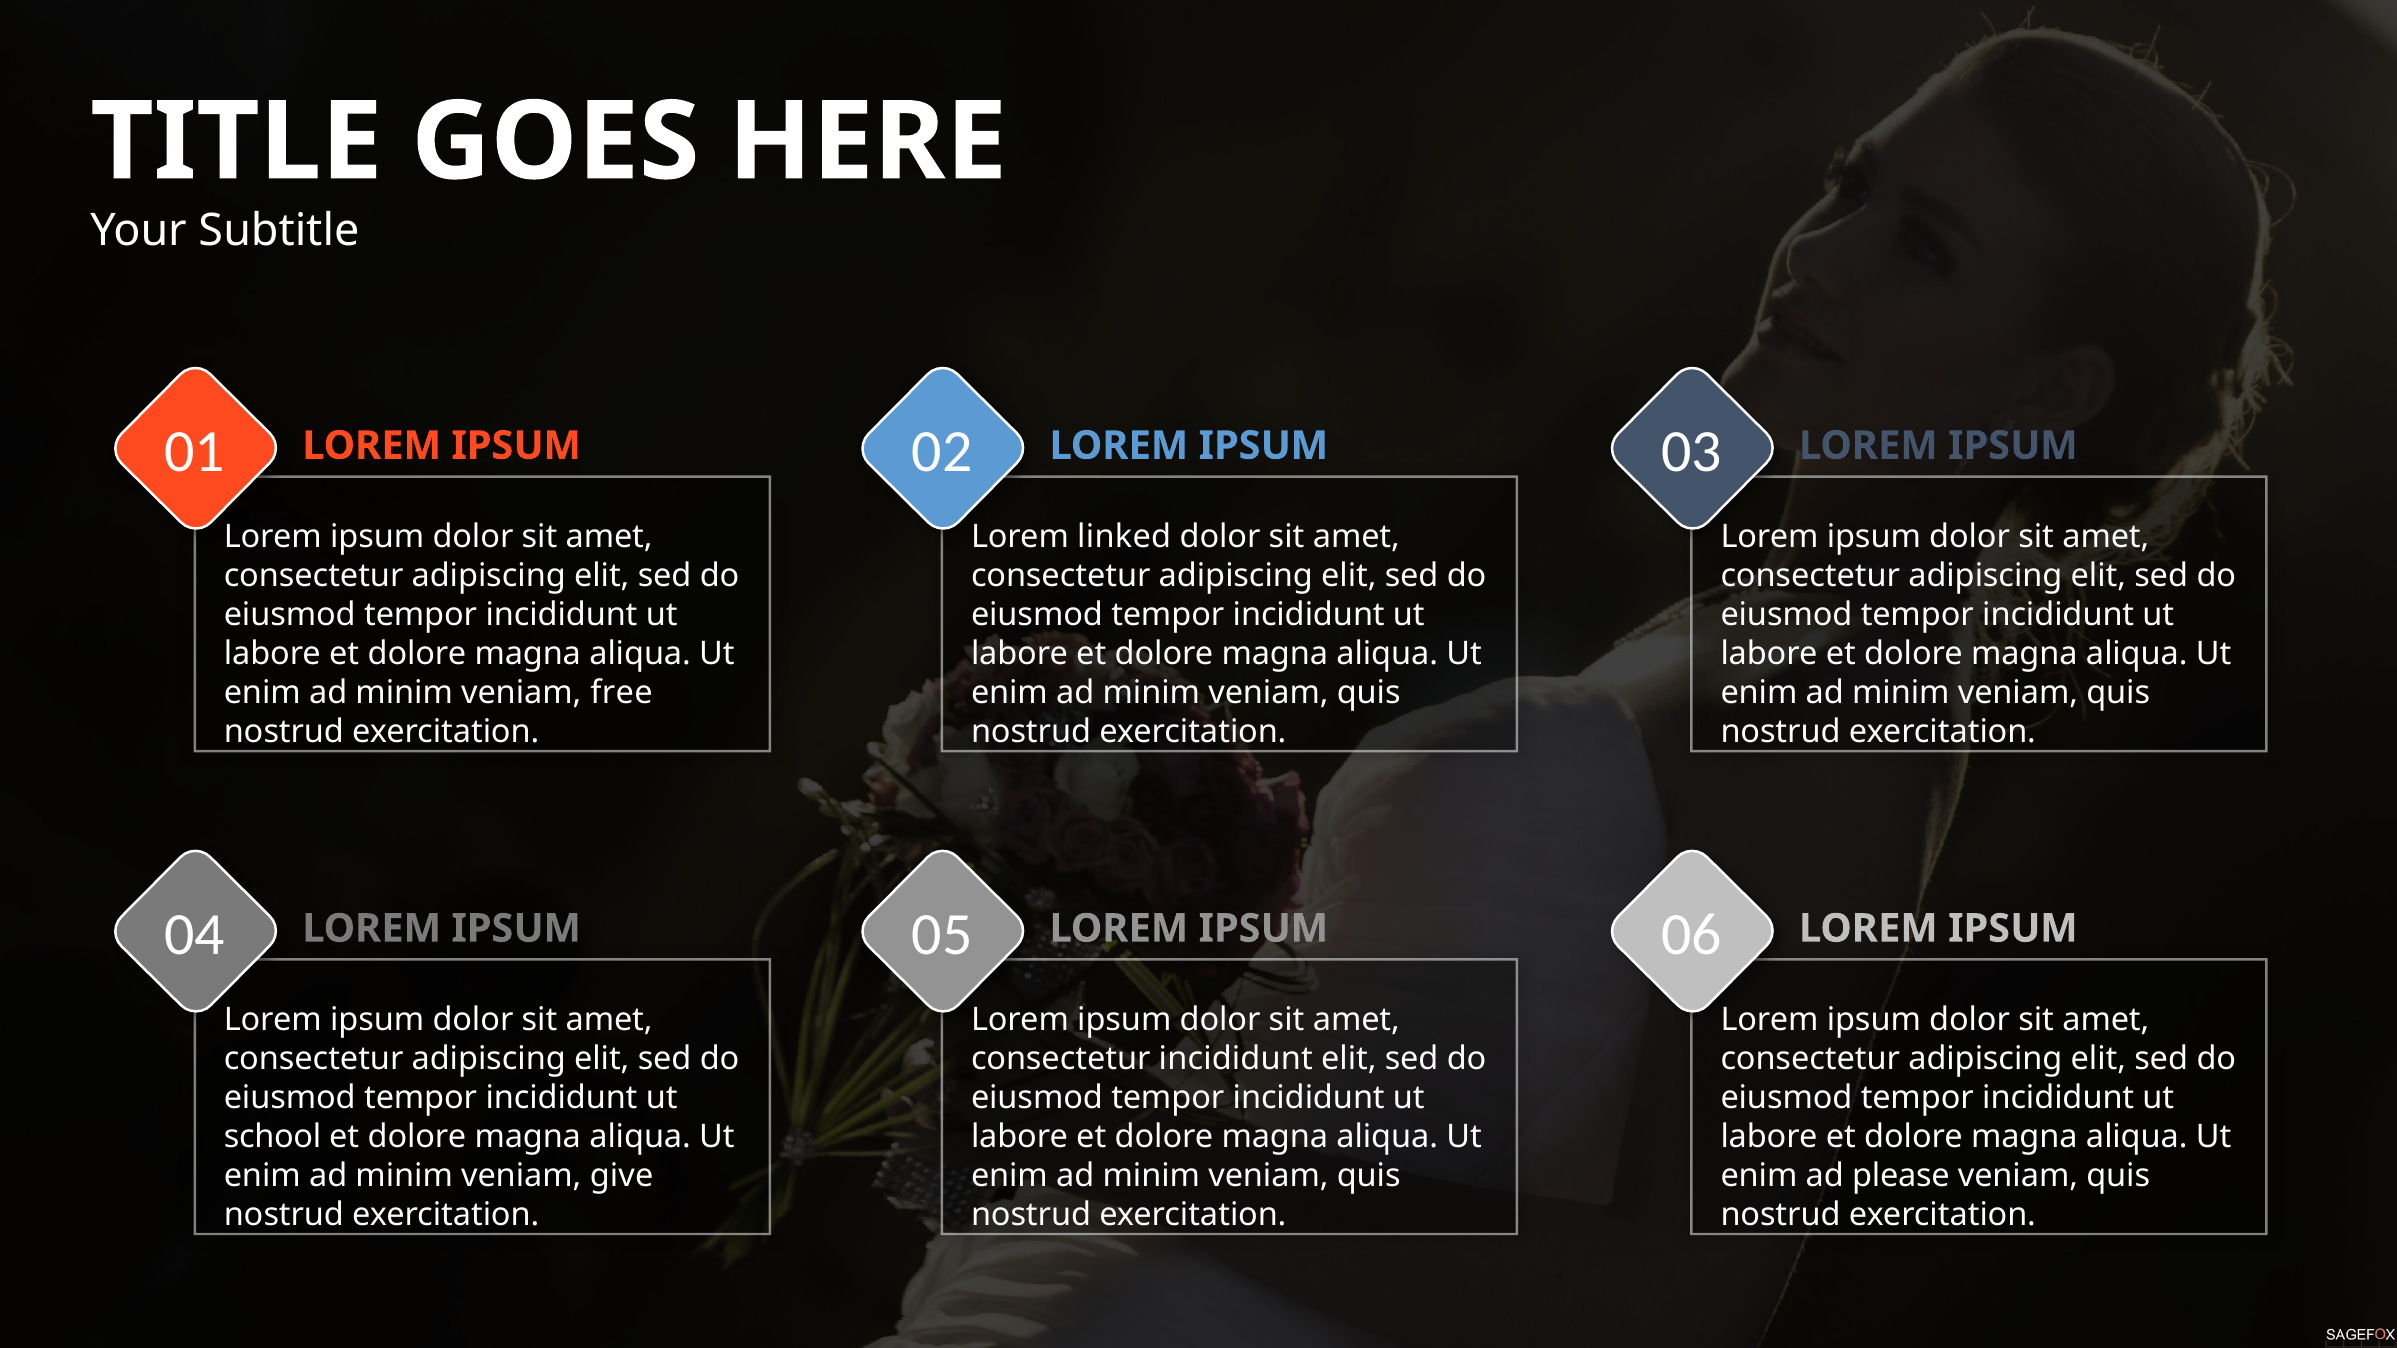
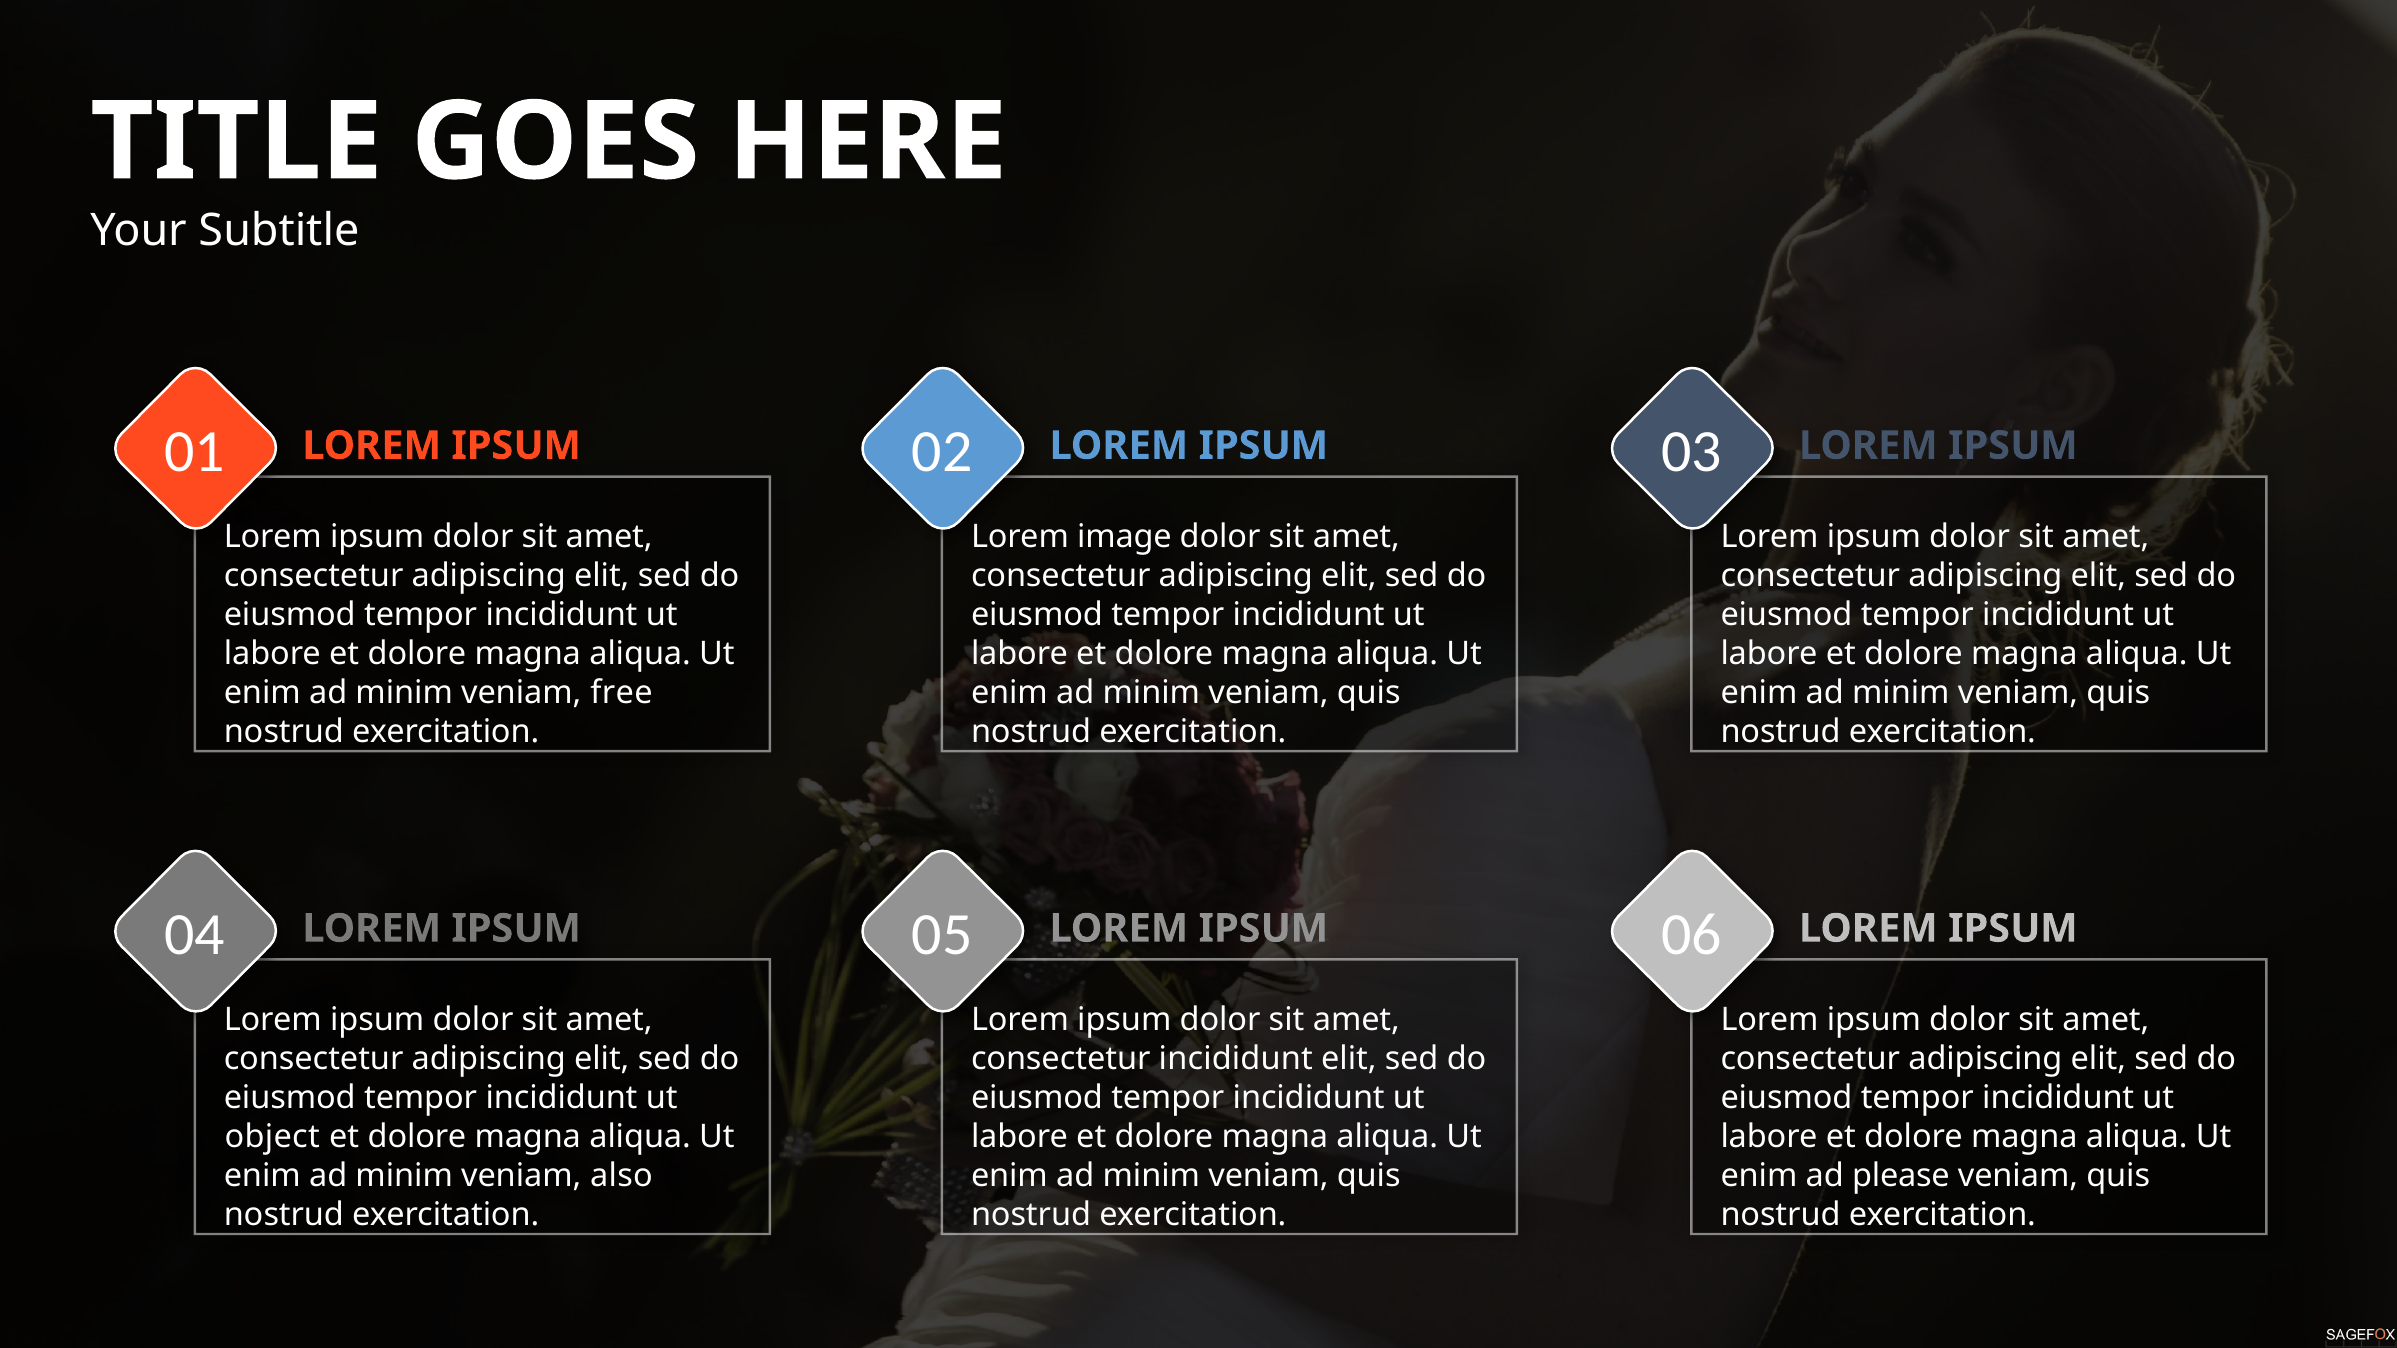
linked: linked -> image
school: school -> object
give: give -> also
